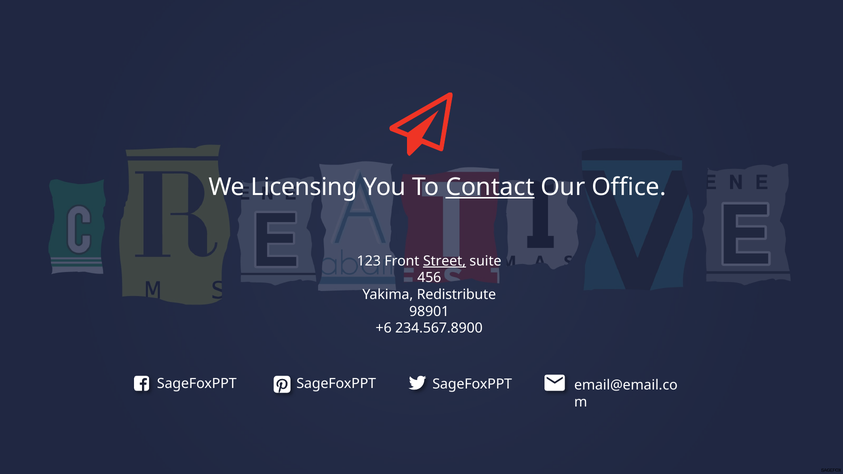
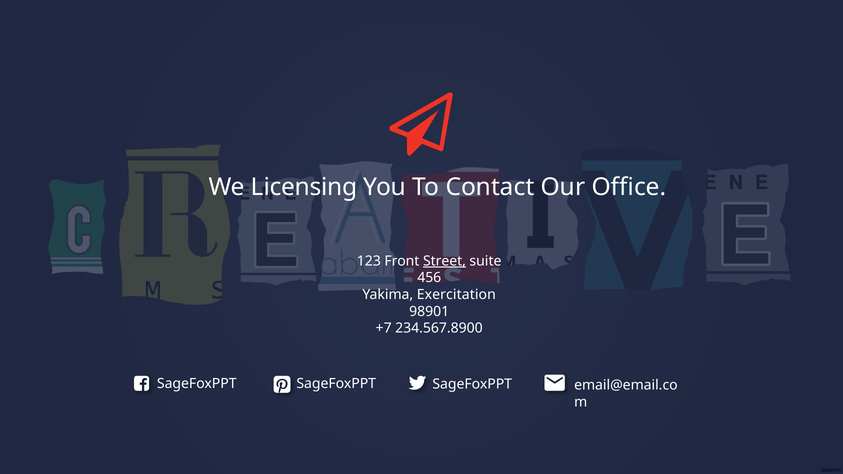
Contact underline: present -> none
Redistribute: Redistribute -> Exercitation
+6: +6 -> +7
